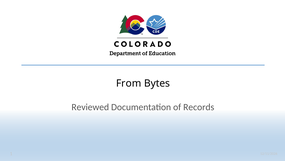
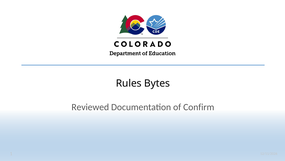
From: From -> Rules
Records: Records -> Confirm
